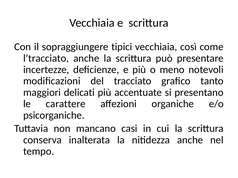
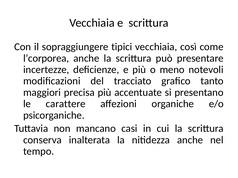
l’tracciato: l’tracciato -> l’corporea
delicati: delicati -> precisa
